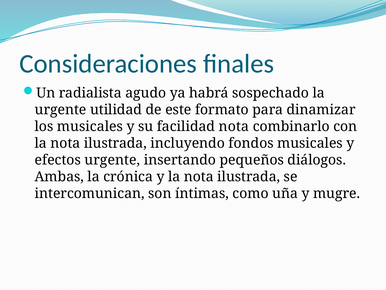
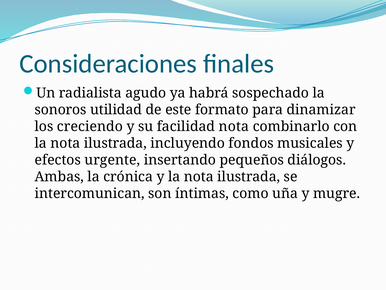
urgente at (61, 110): urgente -> sonoros
los musicales: musicales -> creciendo
